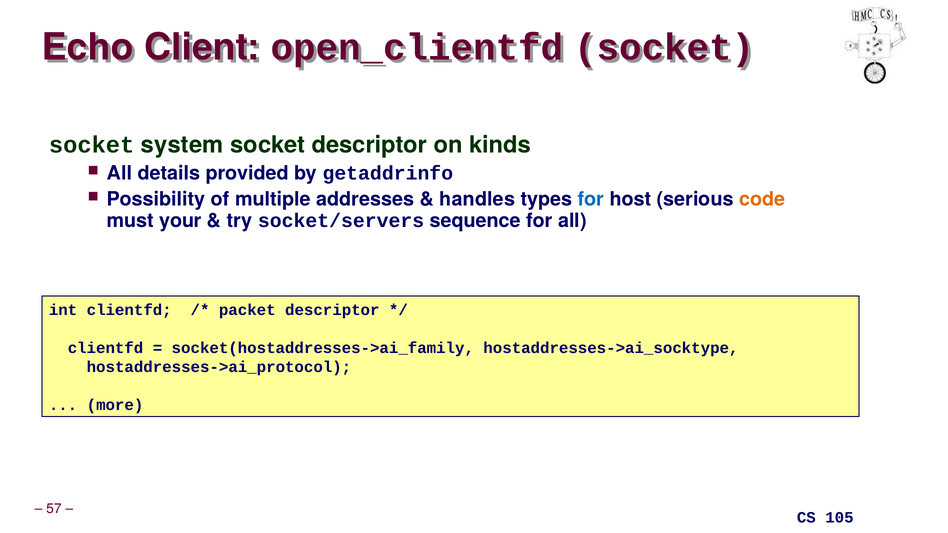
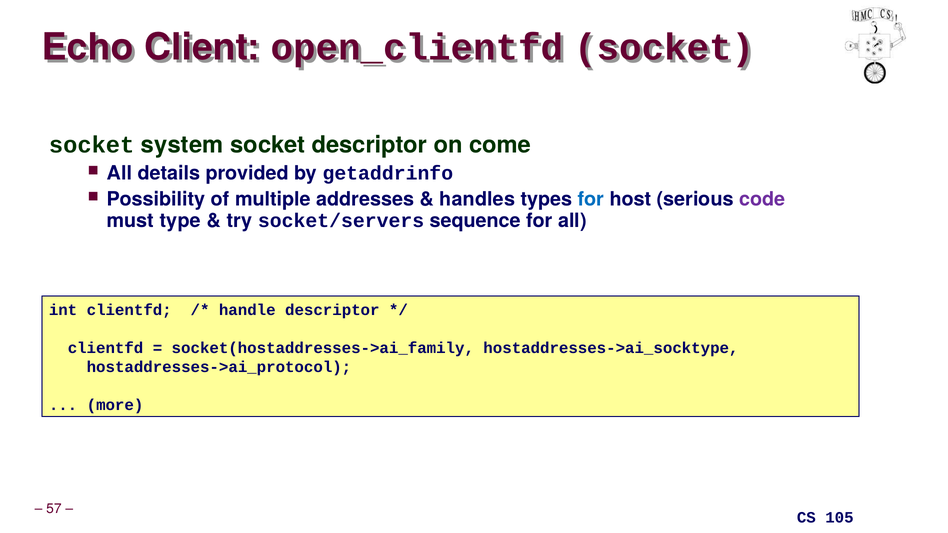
kinds: kinds -> come
code colour: orange -> purple
your: your -> type
packet: packet -> handle
